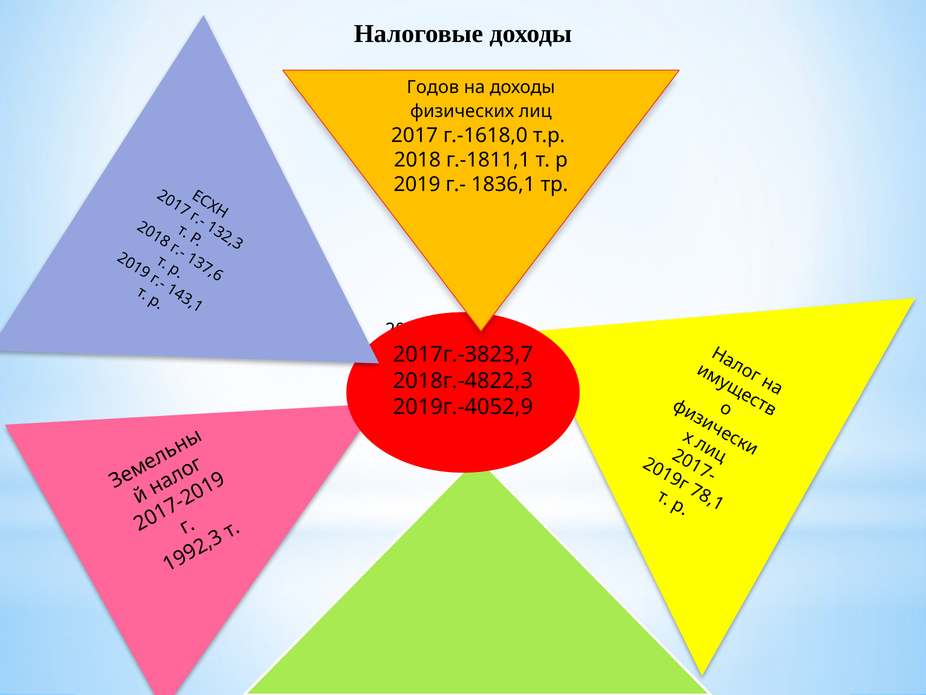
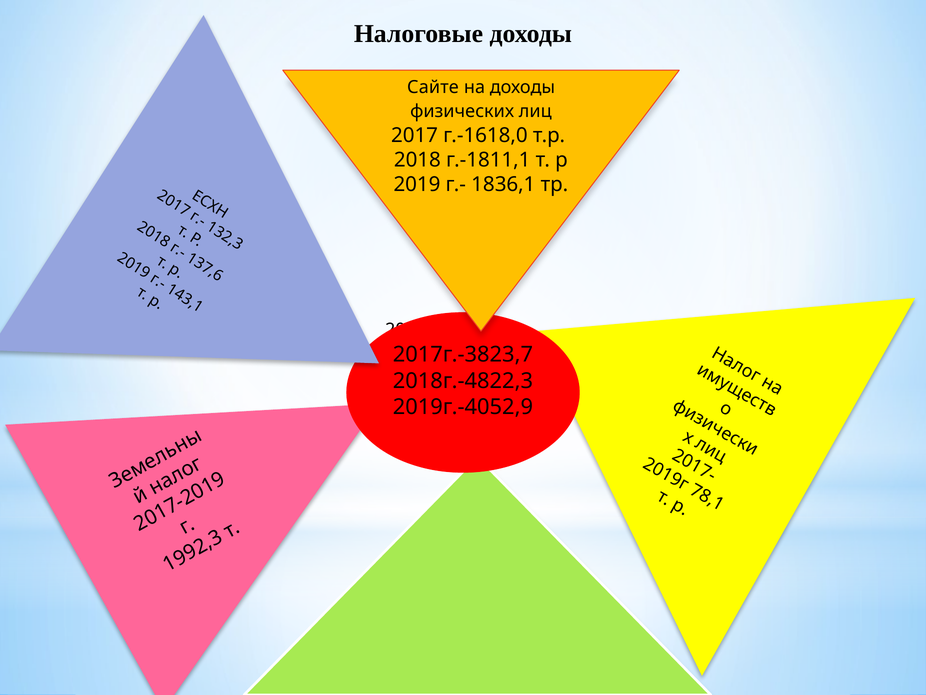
Годов: Годов -> Сайте
